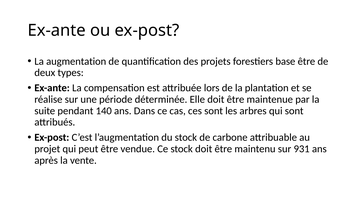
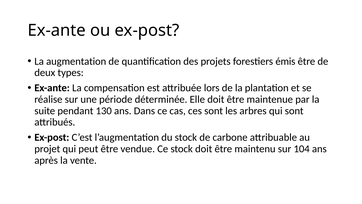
base: base -> émis
140: 140 -> 130
931: 931 -> 104
